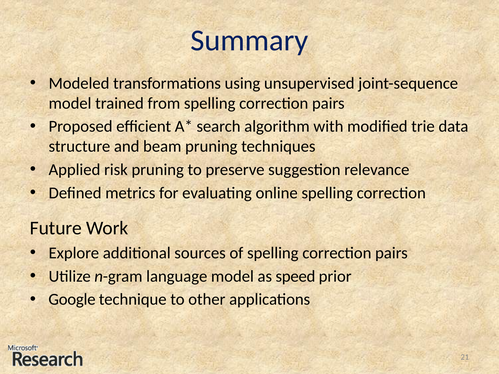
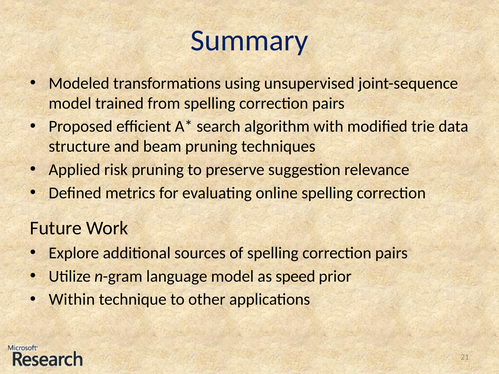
Google: Google -> Within
